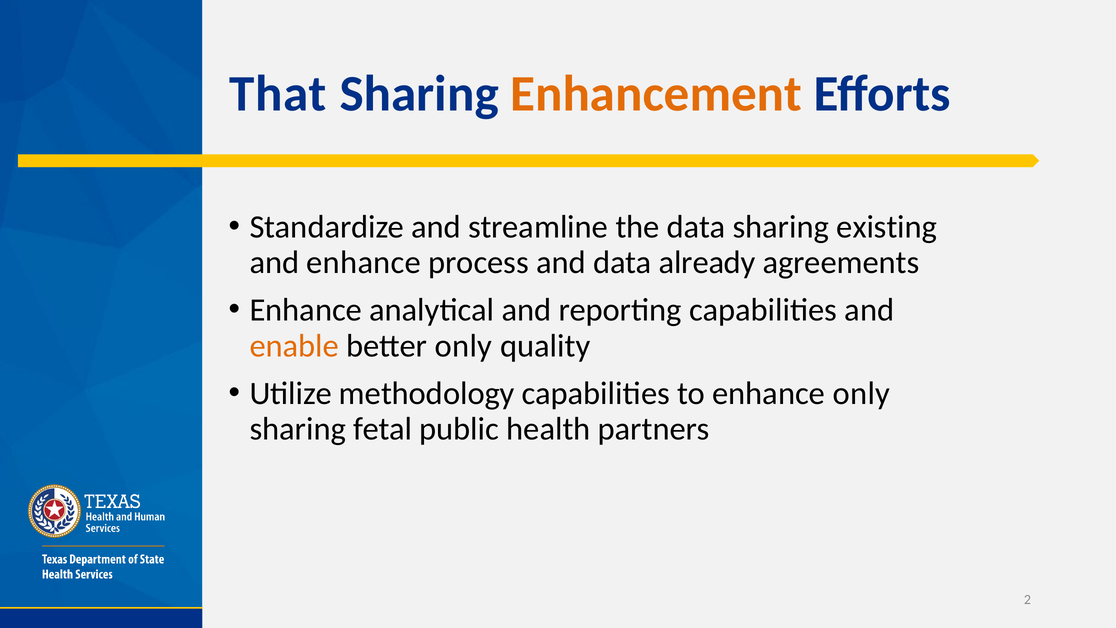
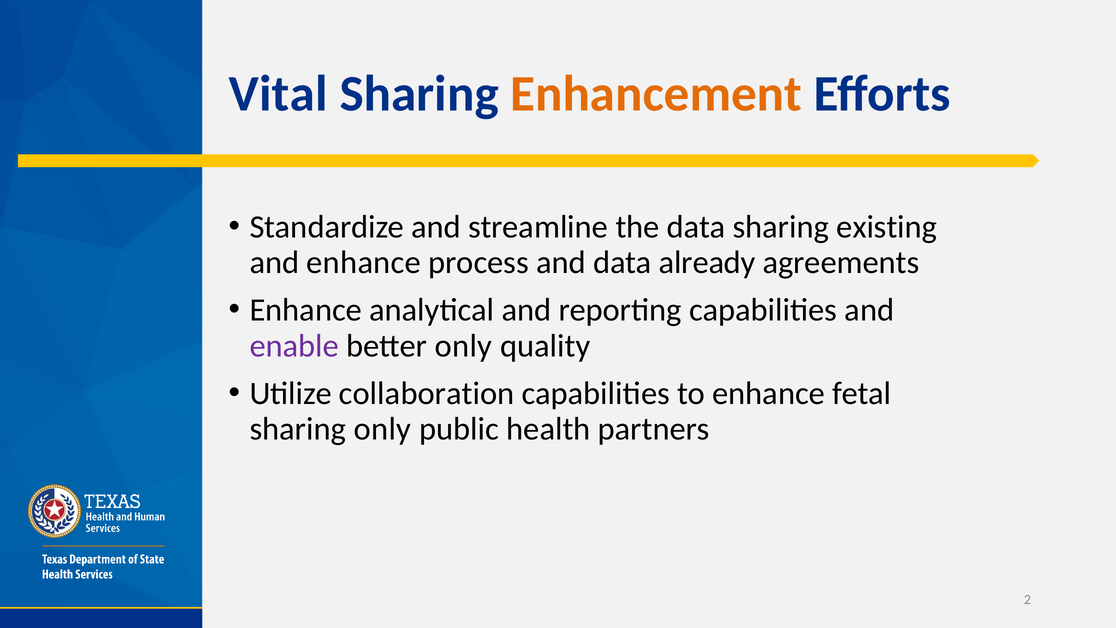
That: That -> Vital
enable colour: orange -> purple
methodology: methodology -> collaboration
enhance only: only -> fetal
sharing fetal: fetal -> only
